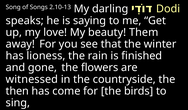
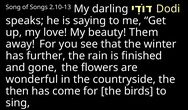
lioness: lioness -> further
witnessed: witnessed -> wonderful
